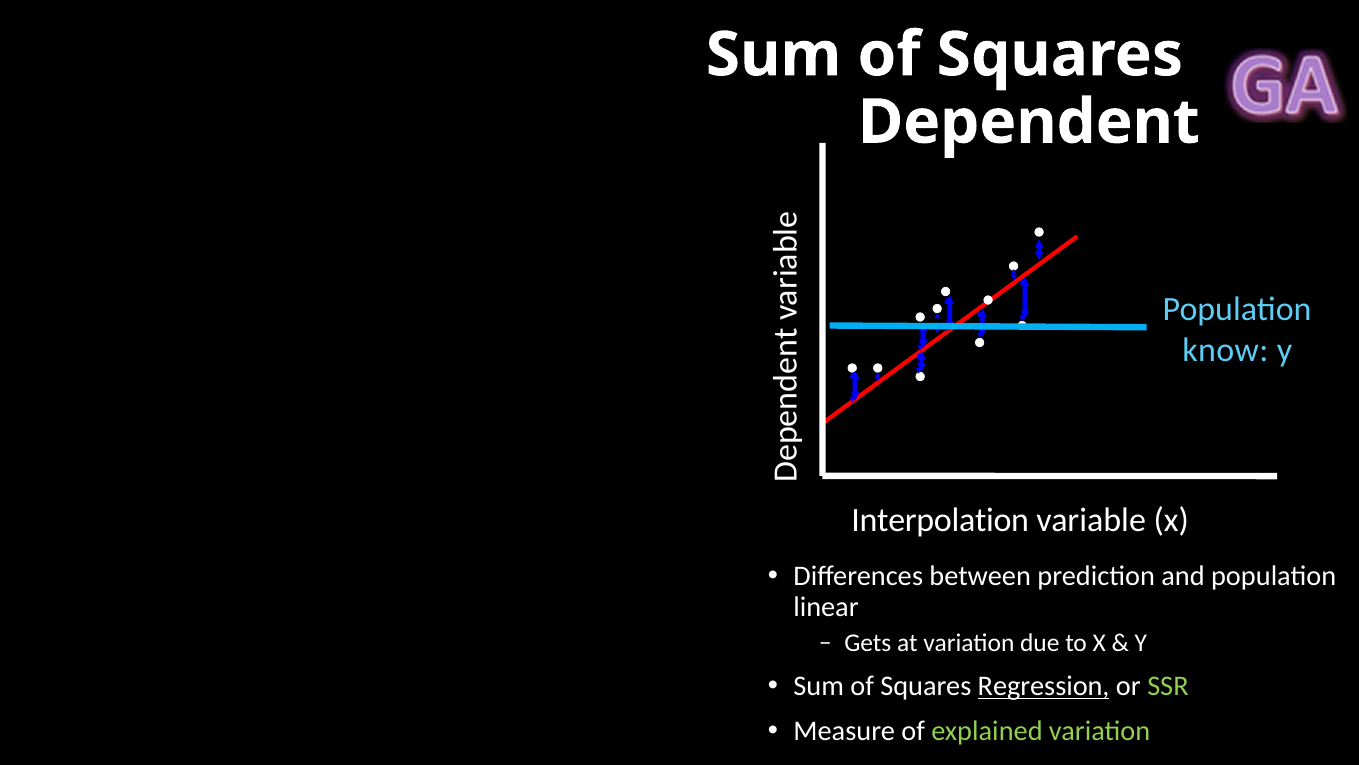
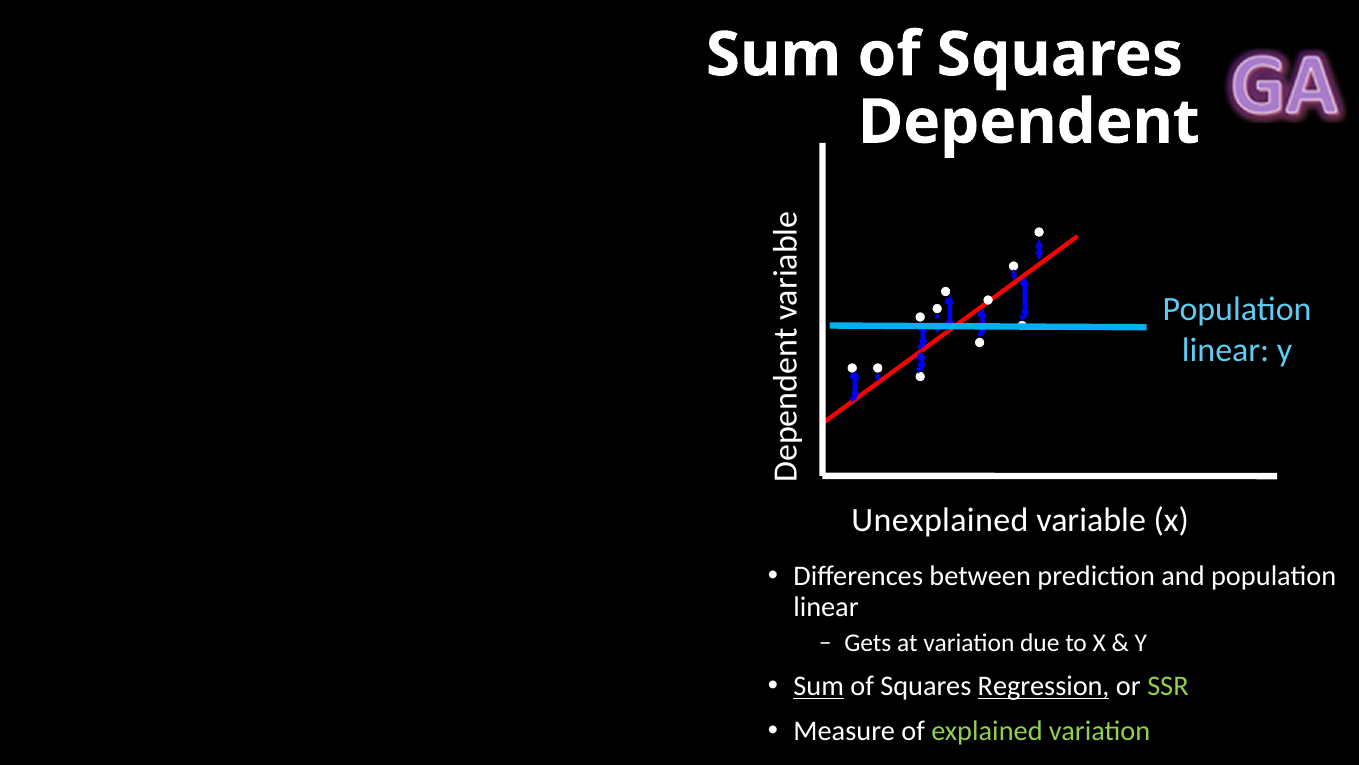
know at (1225, 350): know -> linear
Interpolation: Interpolation -> Unexplained
Sum at (819, 686) underline: none -> present
